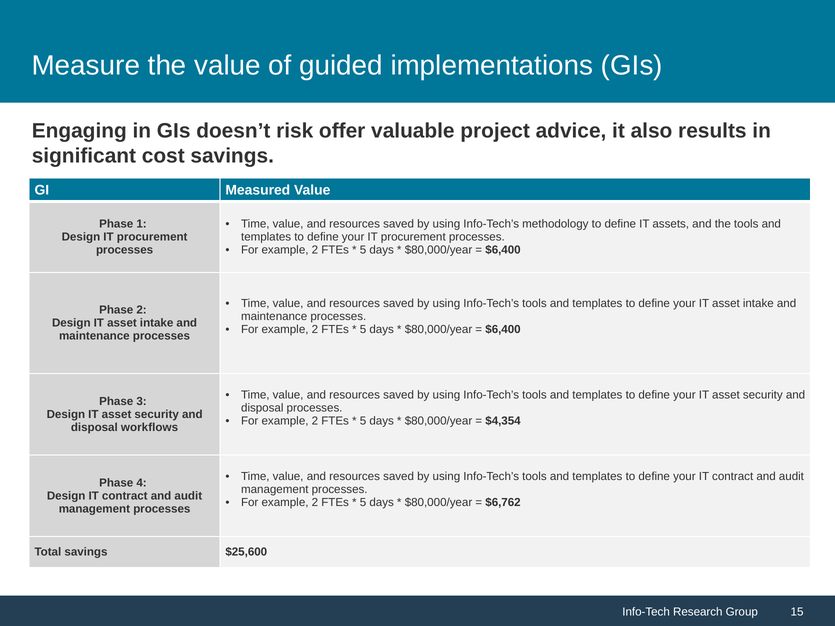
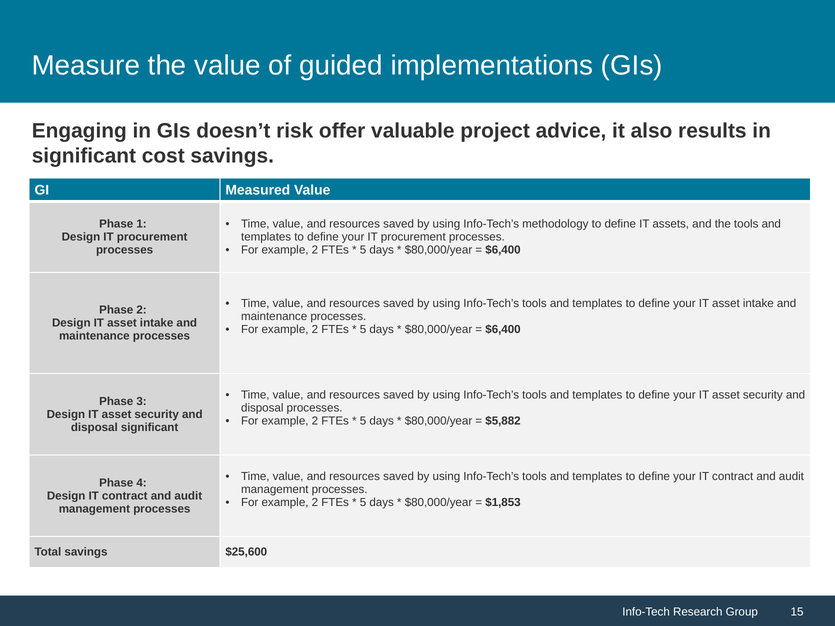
$4,354: $4,354 -> $5,882
disposal workflows: workflows -> significant
$6,762: $6,762 -> $1,853
